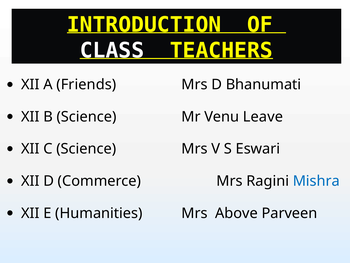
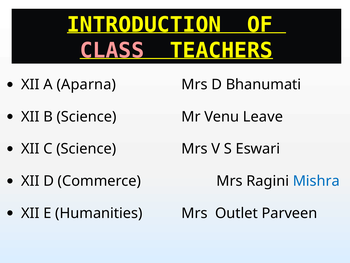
CLASS colour: white -> pink
Friends: Friends -> Aparna
Above: Above -> Outlet
